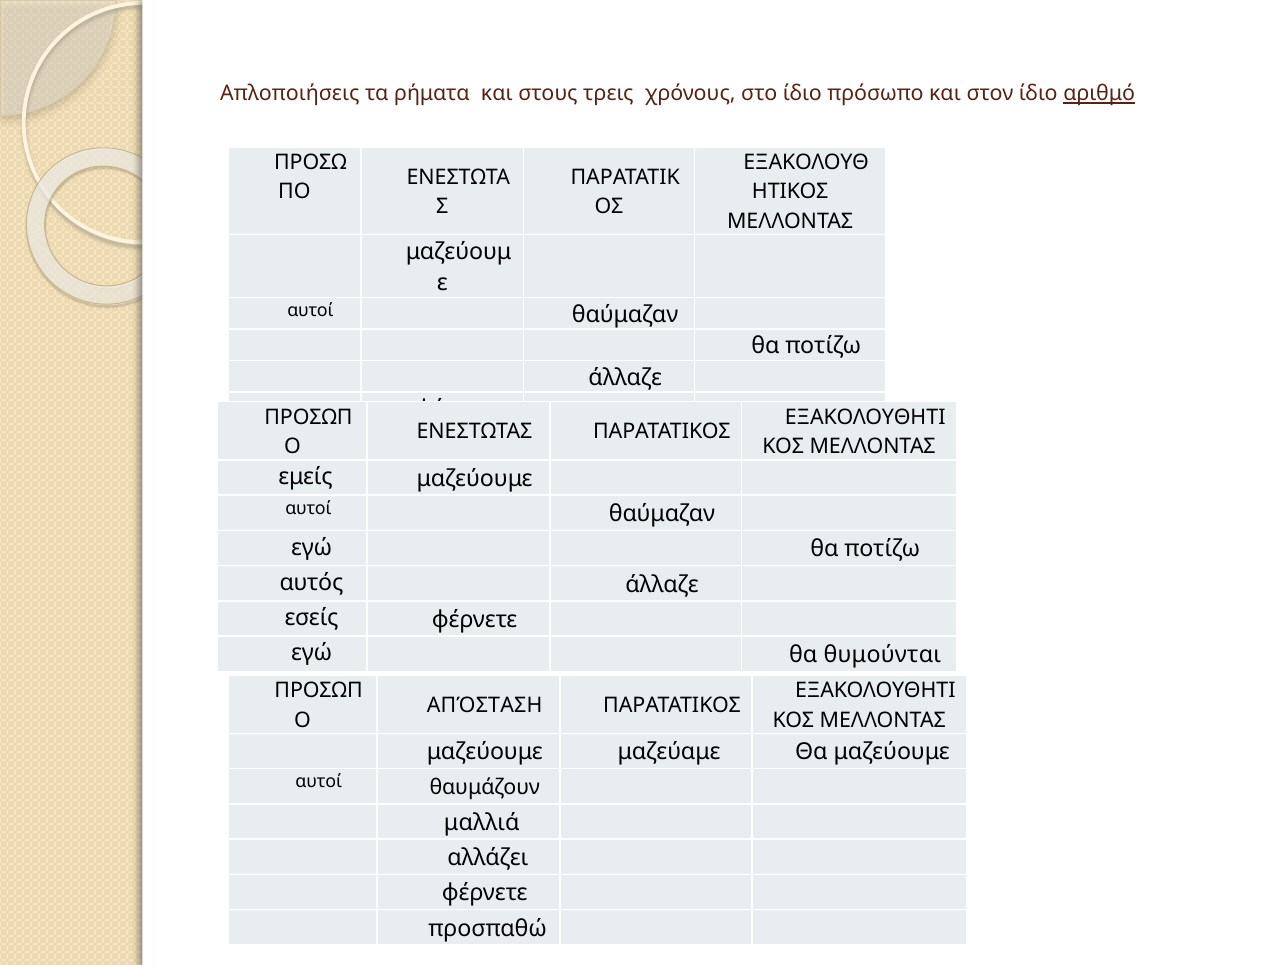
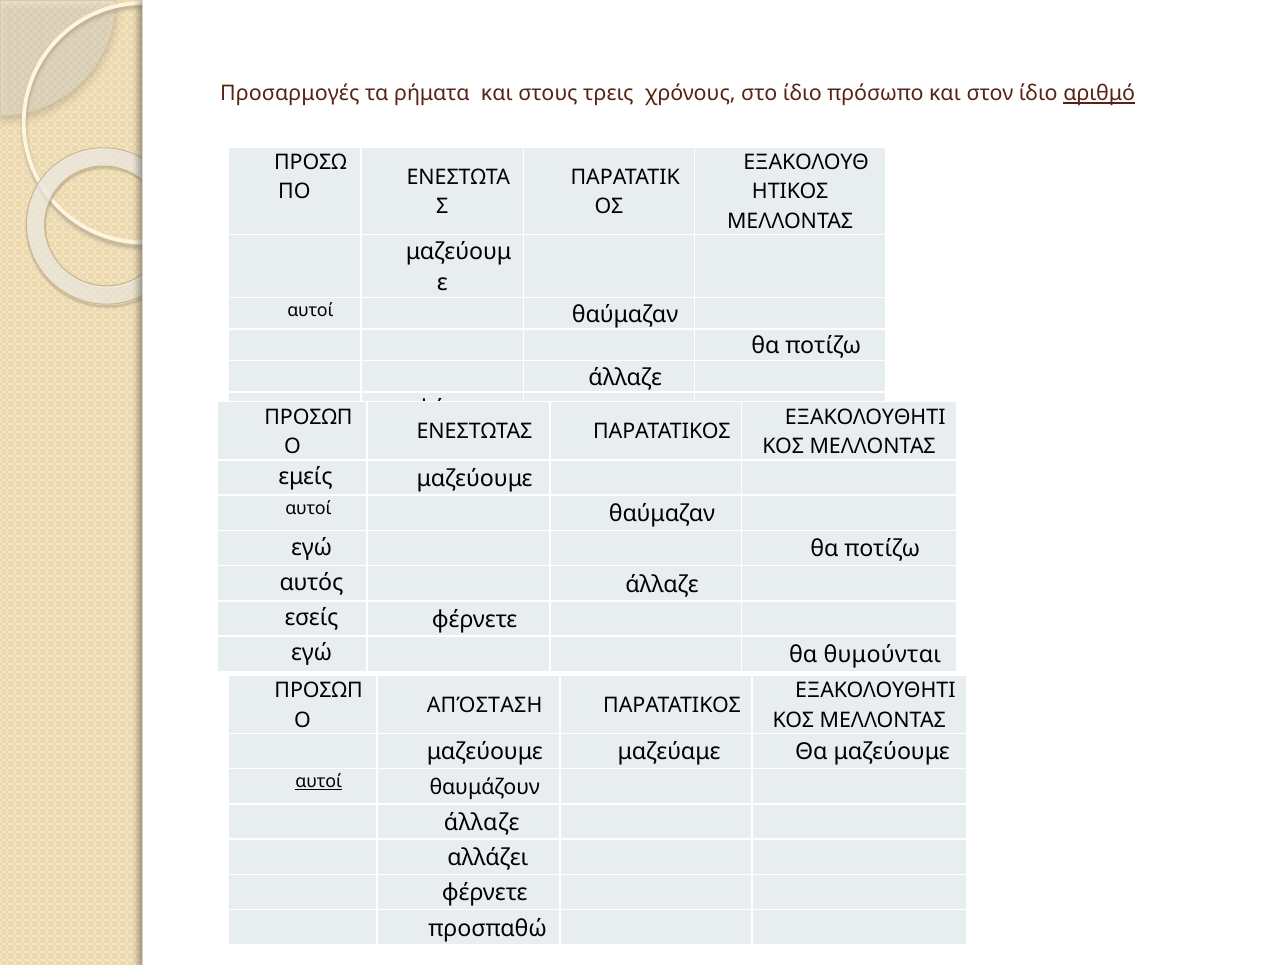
Απλοποιήσεις: Απλοποιήσεις -> Προσαρμογές
αυτοί at (319, 781) underline: none -> present
μαλλιά at (482, 822): μαλλιά -> άλλαζε
